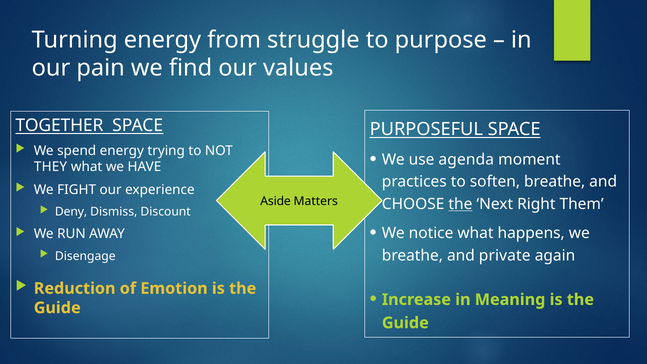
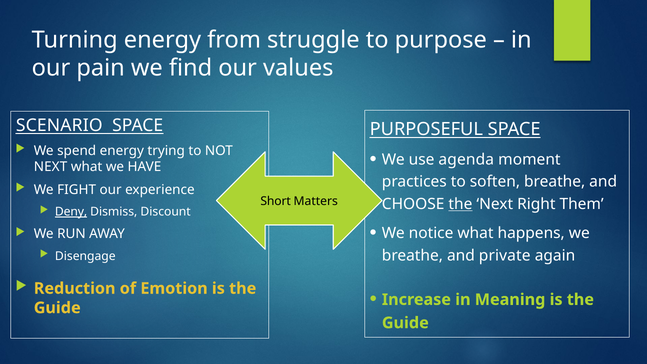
TOGETHER: TOGETHER -> SCENARIO
THEY at (51, 167): THEY -> NEXT
Aside: Aside -> Short
Deny underline: none -> present
